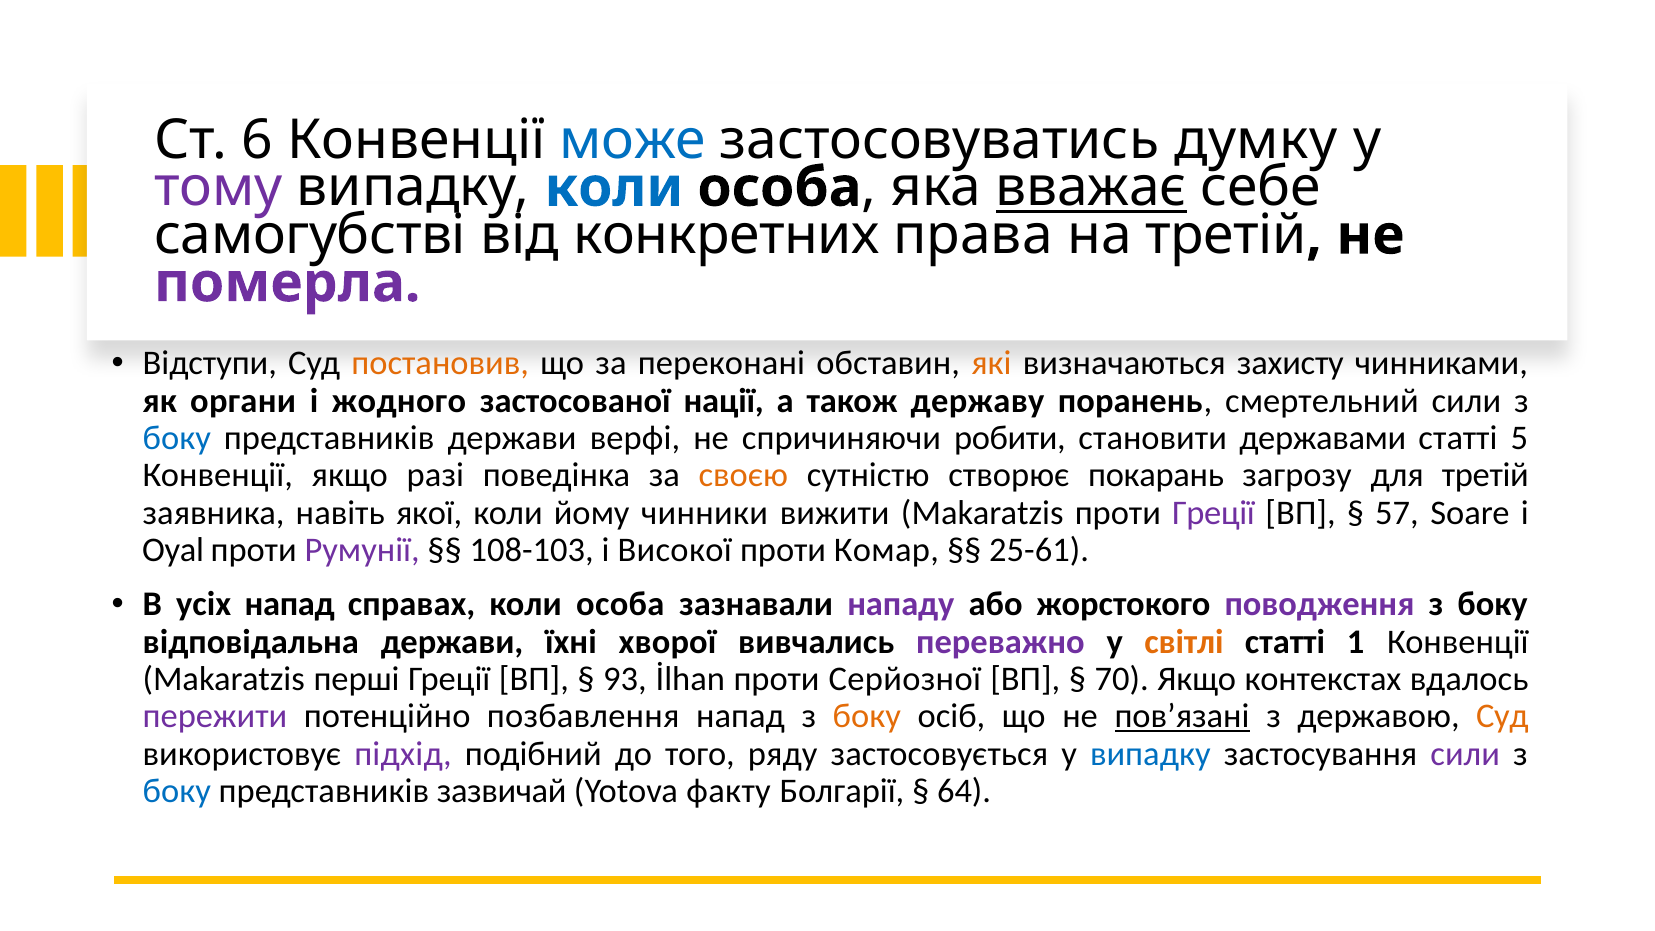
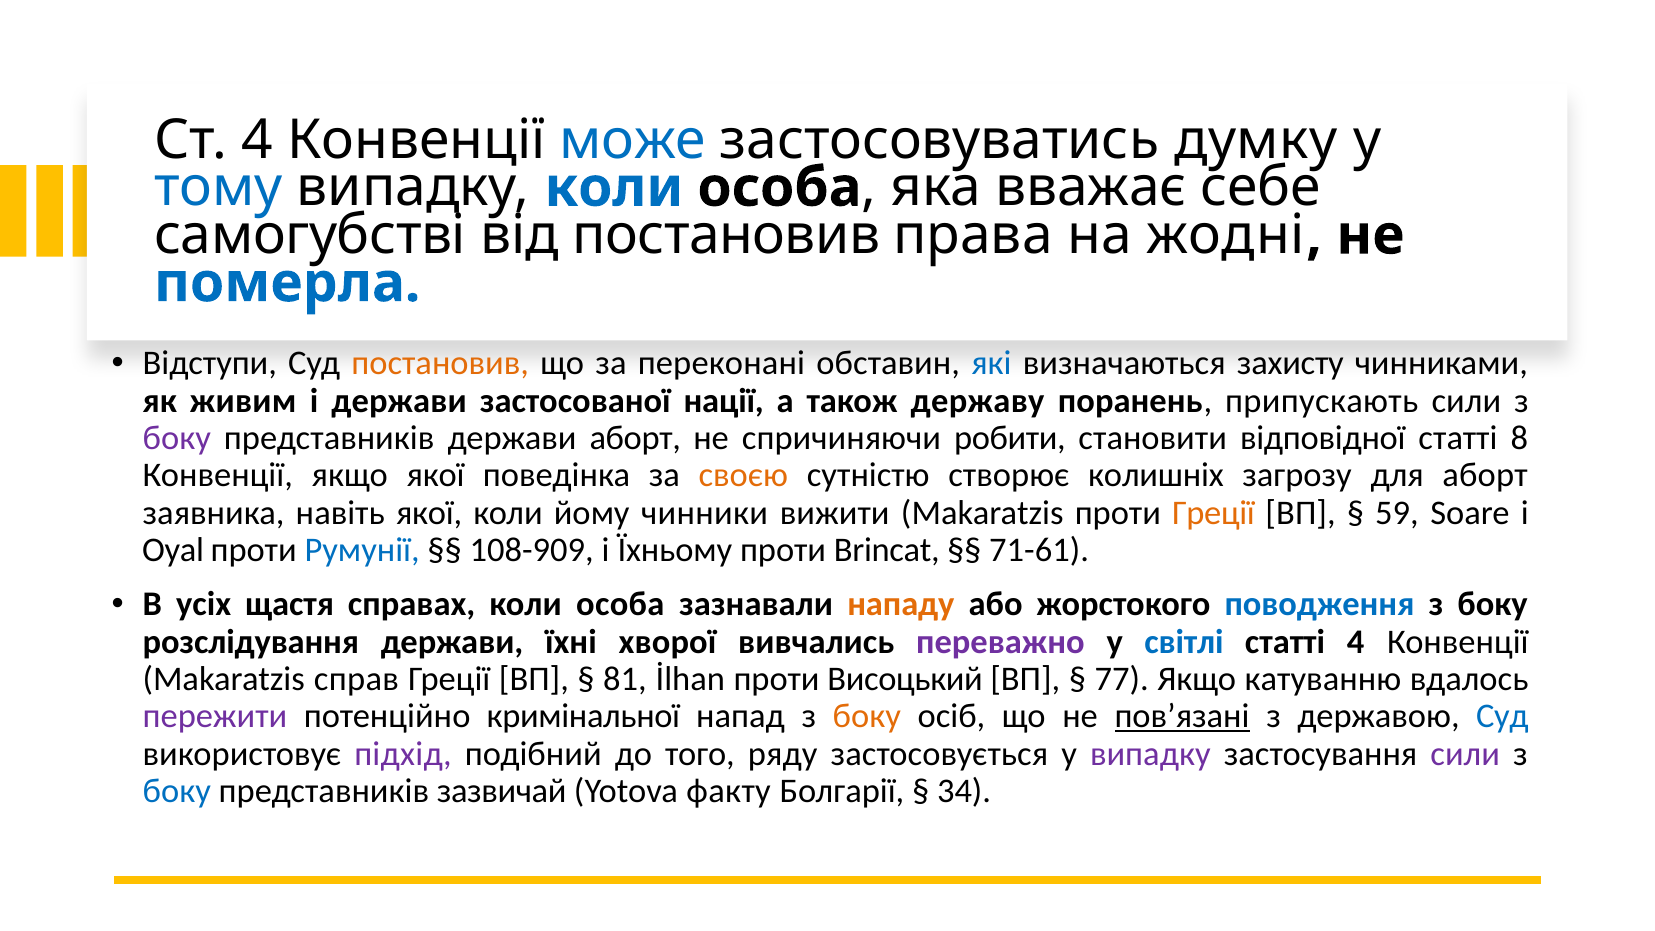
Ст 6: 6 -> 4
тому colour: purple -> blue
вважає underline: present -> none
від конкретних: конкретних -> постановив
на третій: третій -> жодні
померла colour: purple -> blue
які colour: orange -> blue
органи: органи -> живим
і жодного: жодного -> держави
смертельний: смертельний -> припускають
боку at (177, 438) colour: blue -> purple
держави верфі: верфі -> аборт
державами: державами -> відповідної
5: 5 -> 8
якщо разі: разі -> якої
покарань: покарань -> колишніх
для третій: третій -> аборт
Греції at (1213, 513) colour: purple -> orange
57: 57 -> 59
Румунії colour: purple -> blue
108-103: 108-103 -> 108-909
Високої: Високої -> Їхньому
Комар: Комар -> Brincat
25-61: 25-61 -> 71-61
усіх напад: напад -> щастя
нападу colour: purple -> orange
поводження colour: purple -> blue
відповідальна: відповідальна -> розслідування
світлі colour: orange -> blue
статті 1: 1 -> 4
перші: перші -> справ
93: 93 -> 81
Серйозної: Серйозної -> Висоцький
70: 70 -> 77
контекстах: контекстах -> катуванню
позбавлення: позбавлення -> кримінальної
Суд at (1502, 716) colour: orange -> blue
випадку at (1150, 754) colour: blue -> purple
64: 64 -> 34
